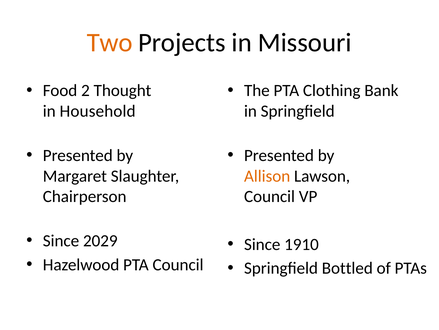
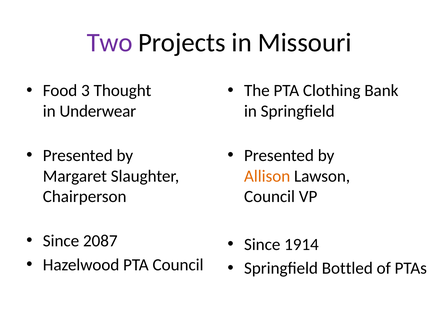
Two colour: orange -> purple
2: 2 -> 3
Household: Household -> Underwear
2029: 2029 -> 2087
1910: 1910 -> 1914
